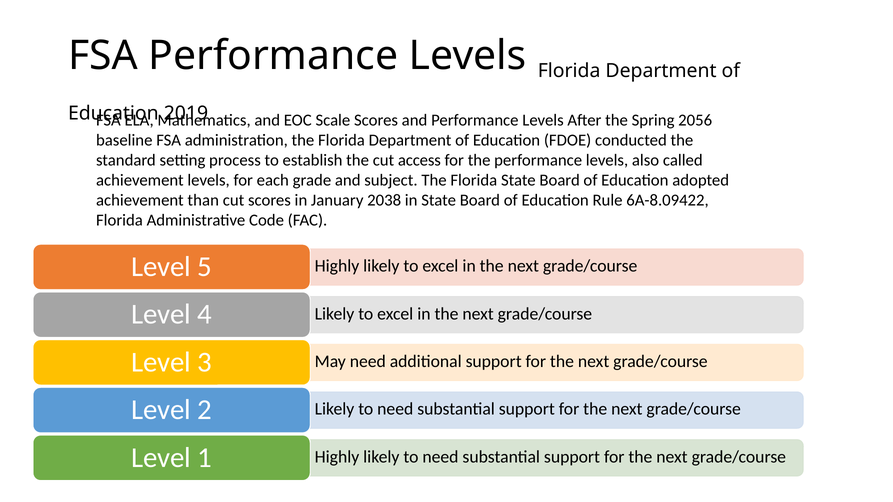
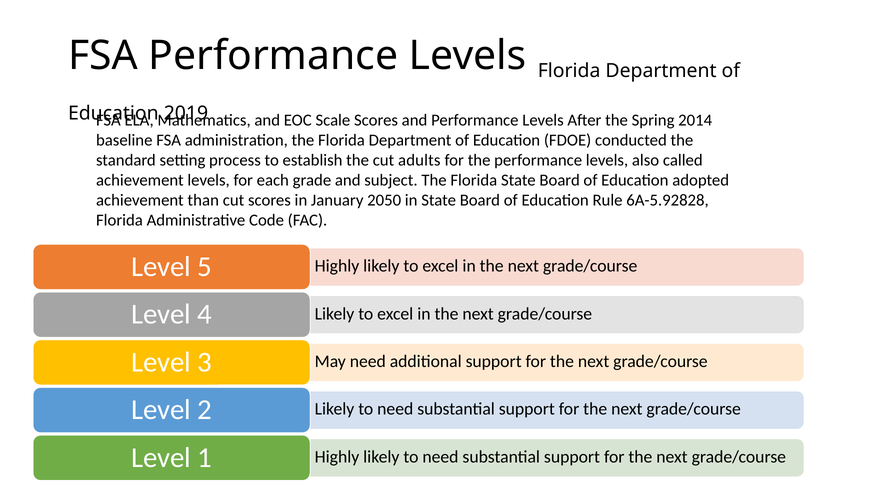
2056: 2056 -> 2014
access: access -> adults
2038: 2038 -> 2050
6A-8.09422: 6A-8.09422 -> 6A-5.92828
